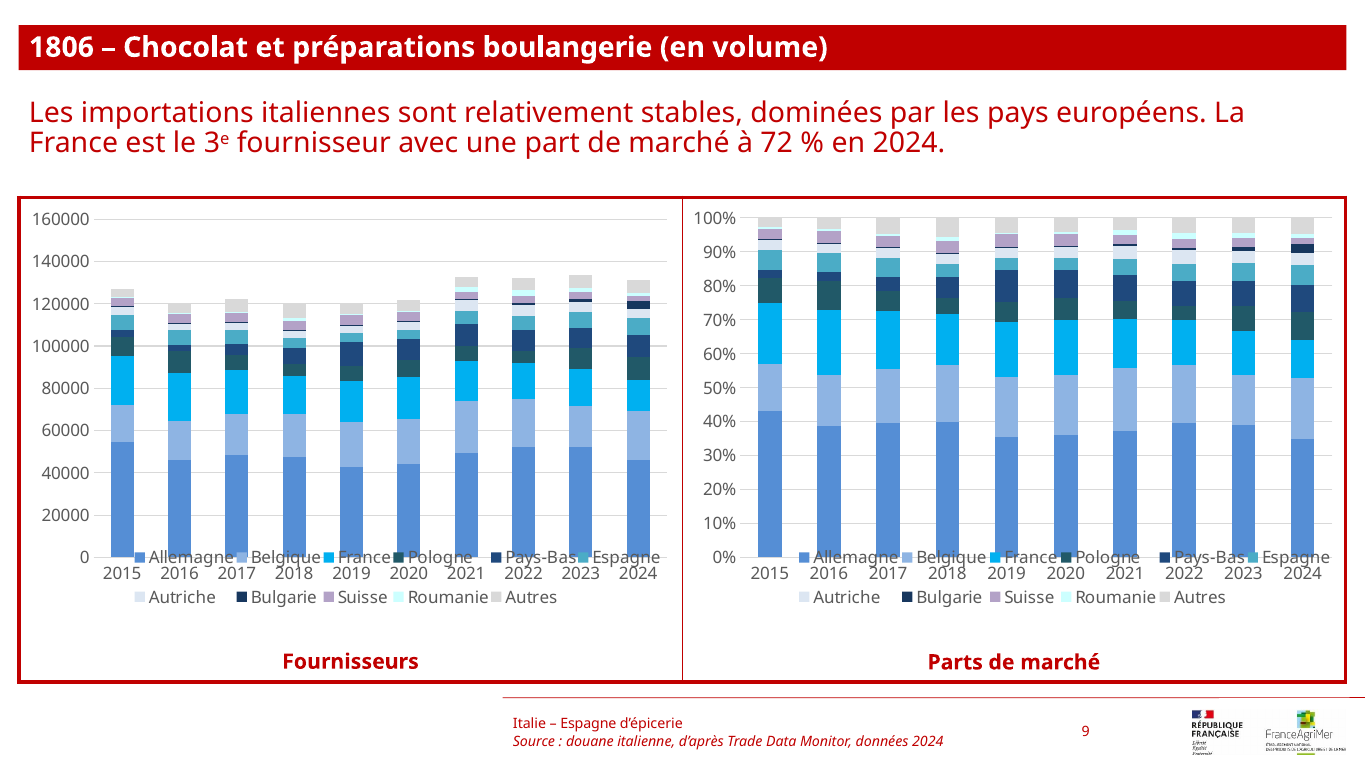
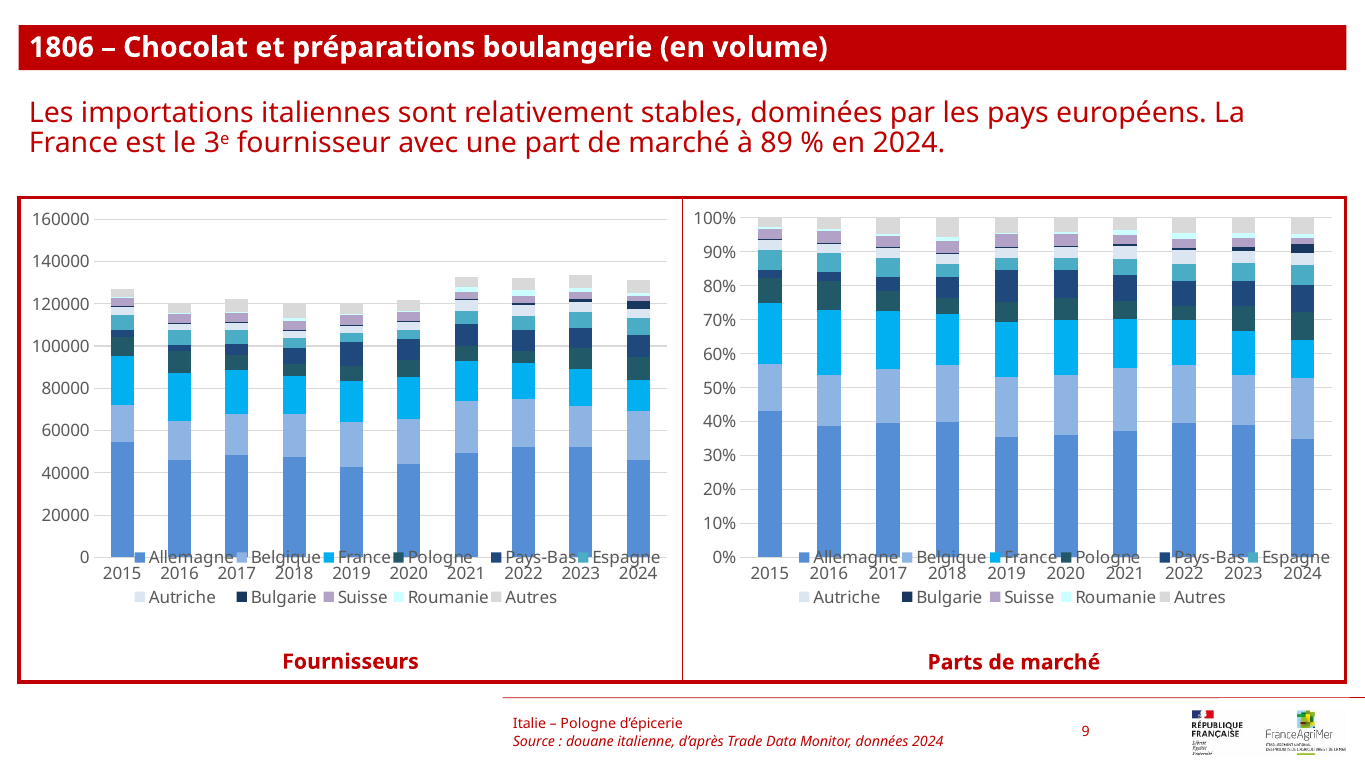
72: 72 -> 89
Espagne at (588, 724): Espagne -> Pologne
